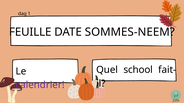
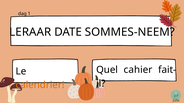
FEUILLE: FEUILLE -> LERAAR
school: school -> cahier
calendrier colour: purple -> orange
